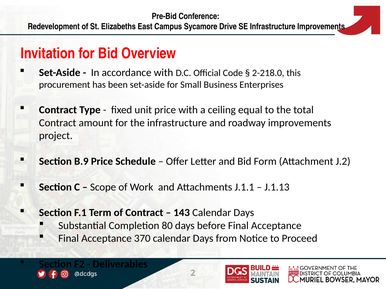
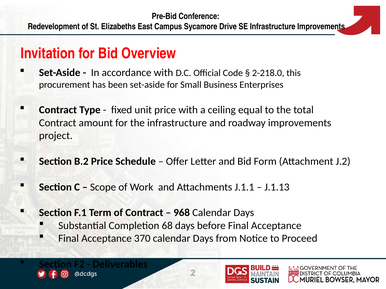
B.9: B.9 -> B.2
143: 143 -> 968
80: 80 -> 68
